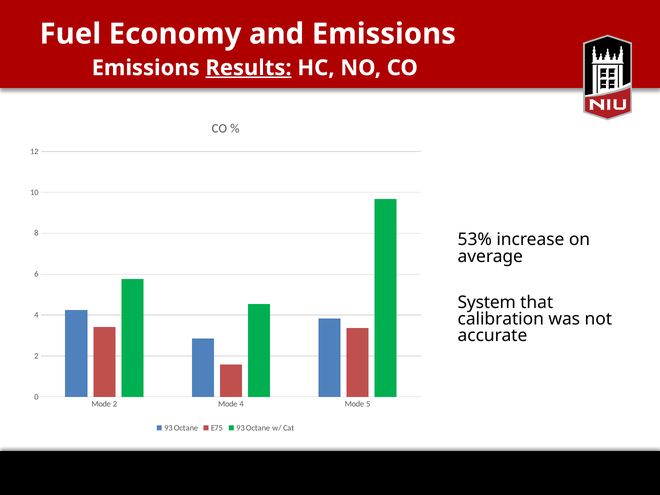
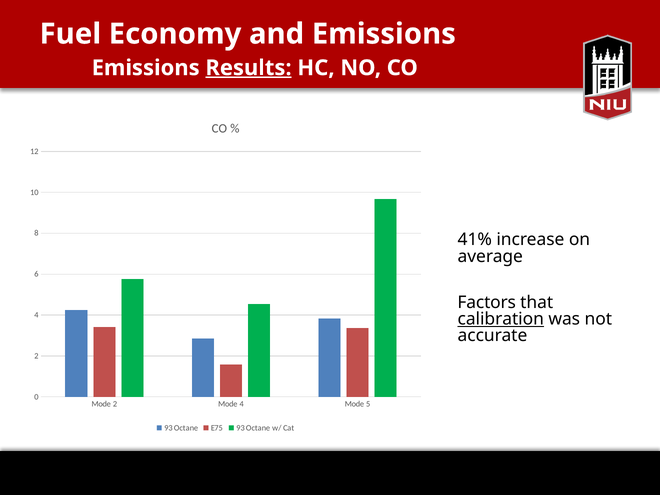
53%: 53% -> 41%
System: System -> Factors
calibration underline: none -> present
